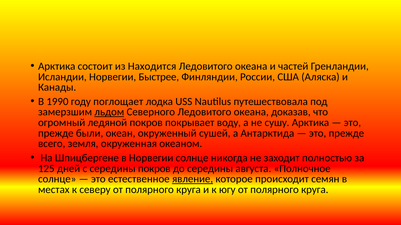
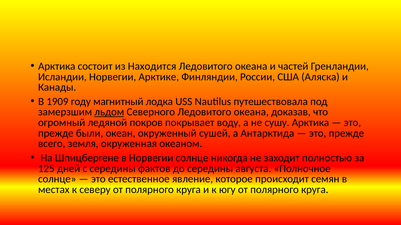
Быстрее: Быстрее -> Арктике
1990: 1990 -> 1909
поглощает: поглощает -> магнитный
середины покров: покров -> фактов
явление underline: present -> none
